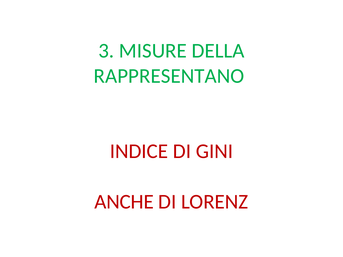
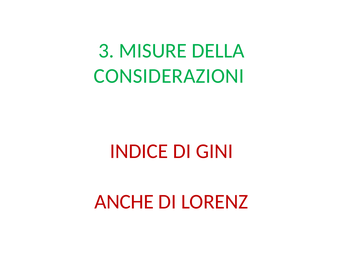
RAPPRESENTANO: RAPPRESENTANO -> CONSIDERAZIONI
